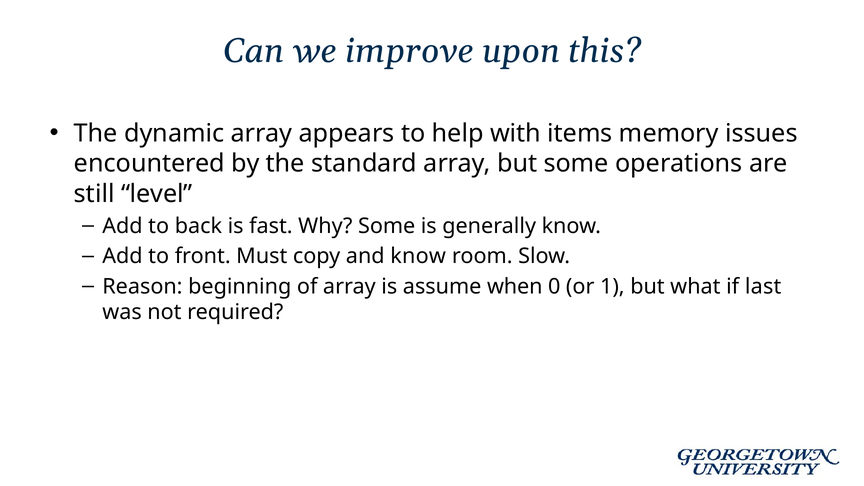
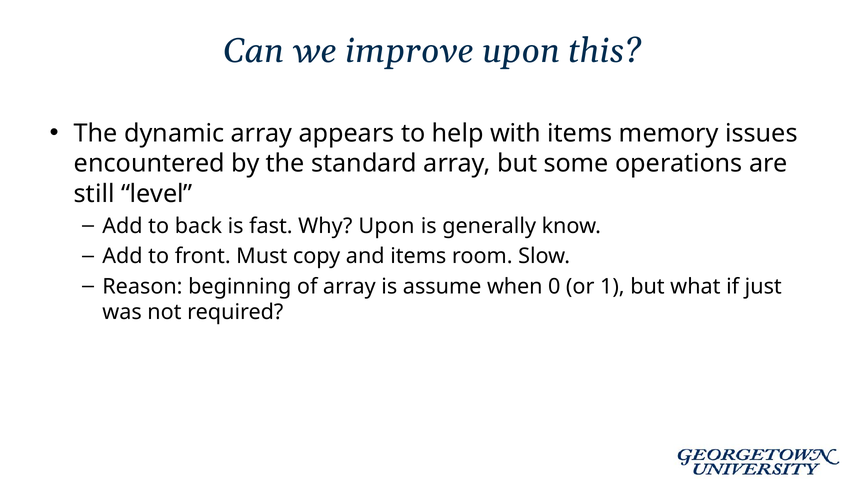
Why Some: Some -> Upon
and know: know -> items
last: last -> just
